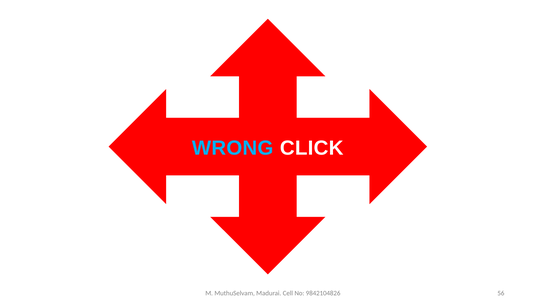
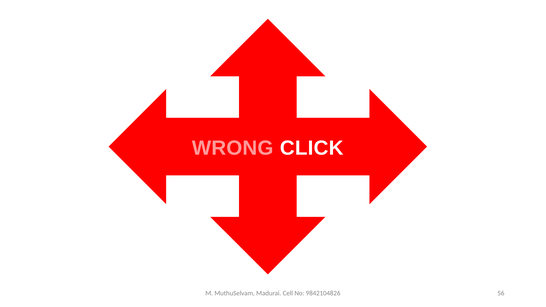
WRONG colour: light blue -> pink
